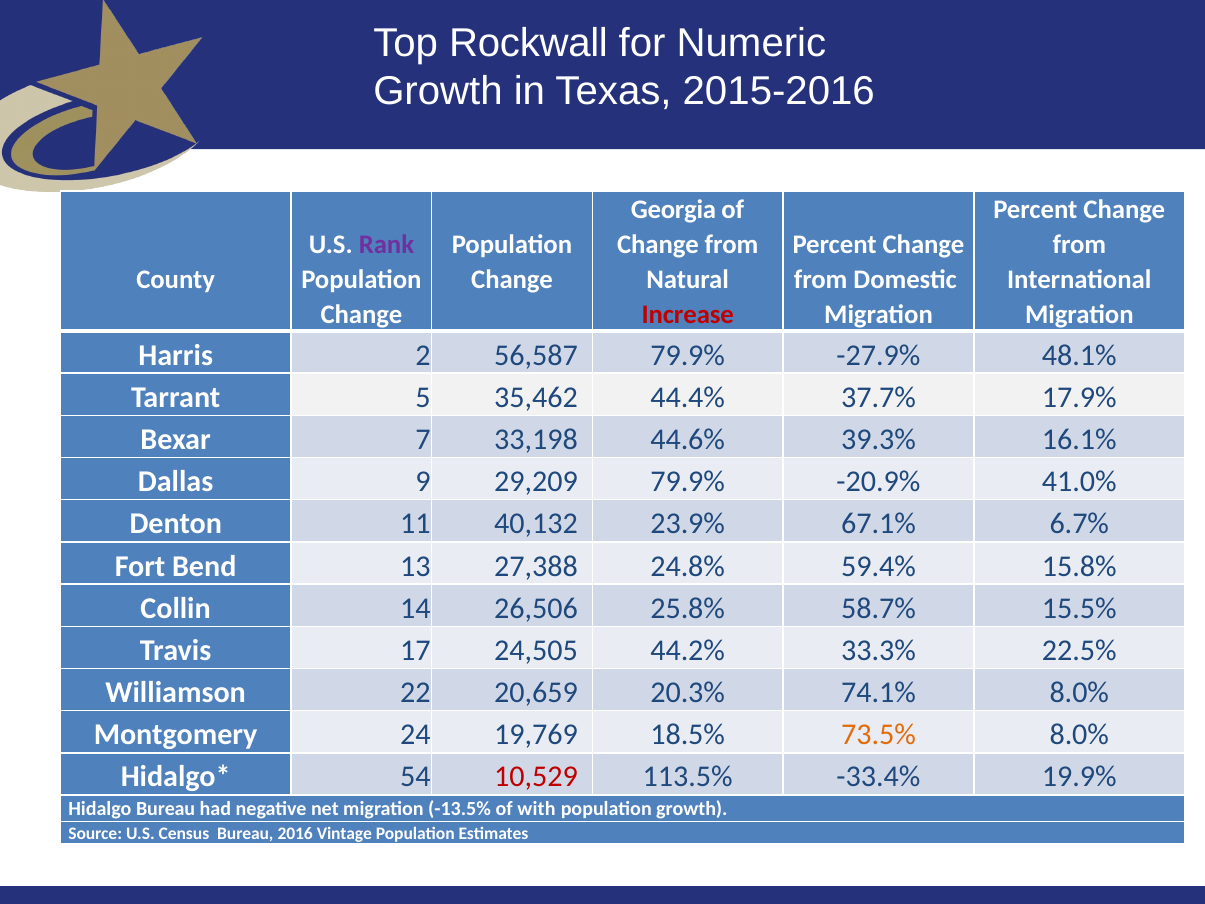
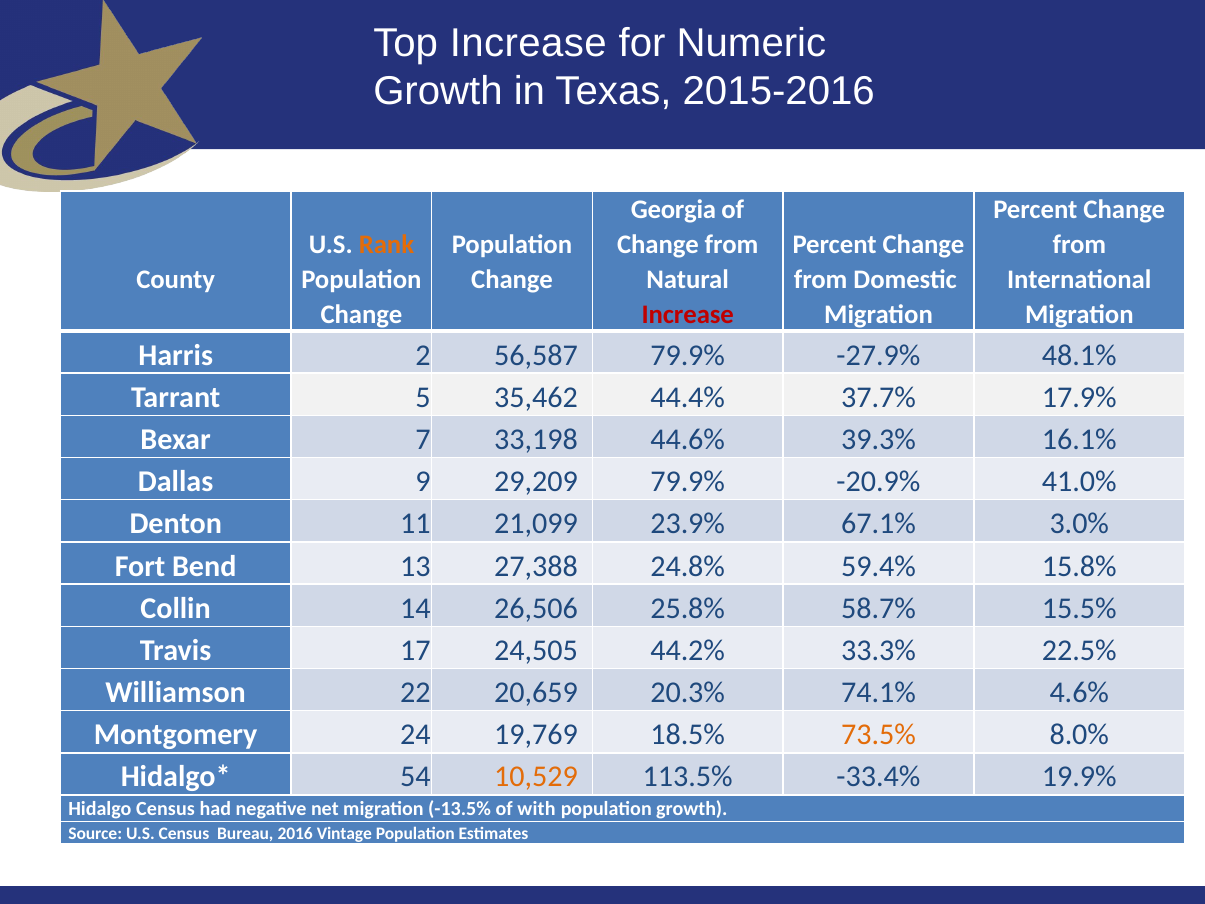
Top Rockwall: Rockwall -> Increase
Rank colour: purple -> orange
40,132: 40,132 -> 21,099
6.7%: 6.7% -> 3.0%
74.1% 8.0%: 8.0% -> 4.6%
10,529 colour: red -> orange
Hidalgo Bureau: Bureau -> Census
